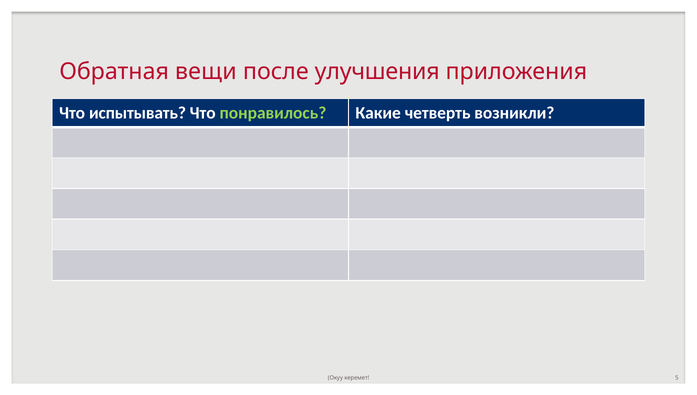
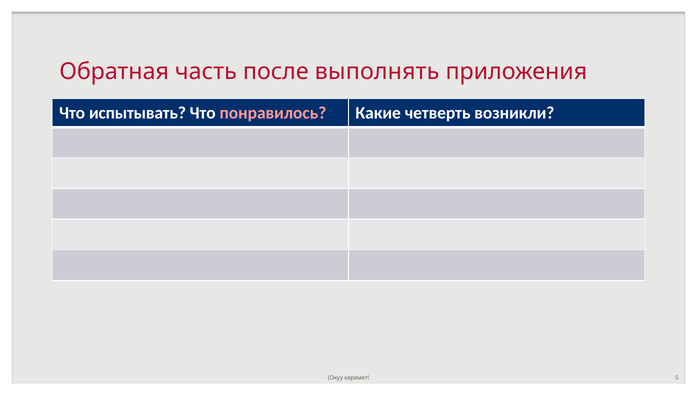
вещи: вещи -> часть
улучшения: улучшения -> выполнять
понравилось colour: light green -> pink
